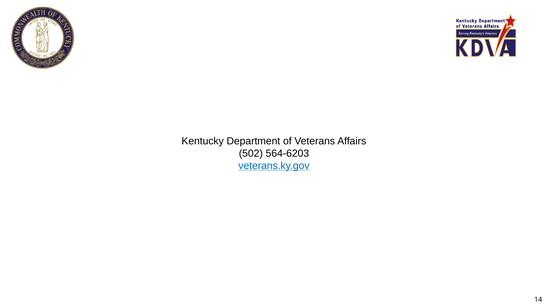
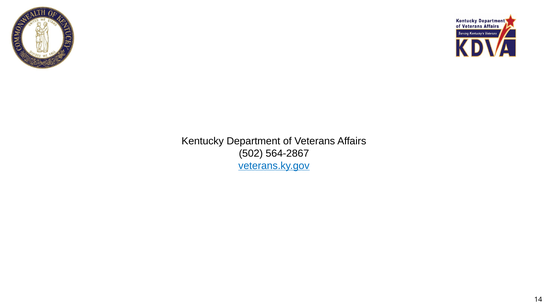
564-6203: 564-6203 -> 564-2867
